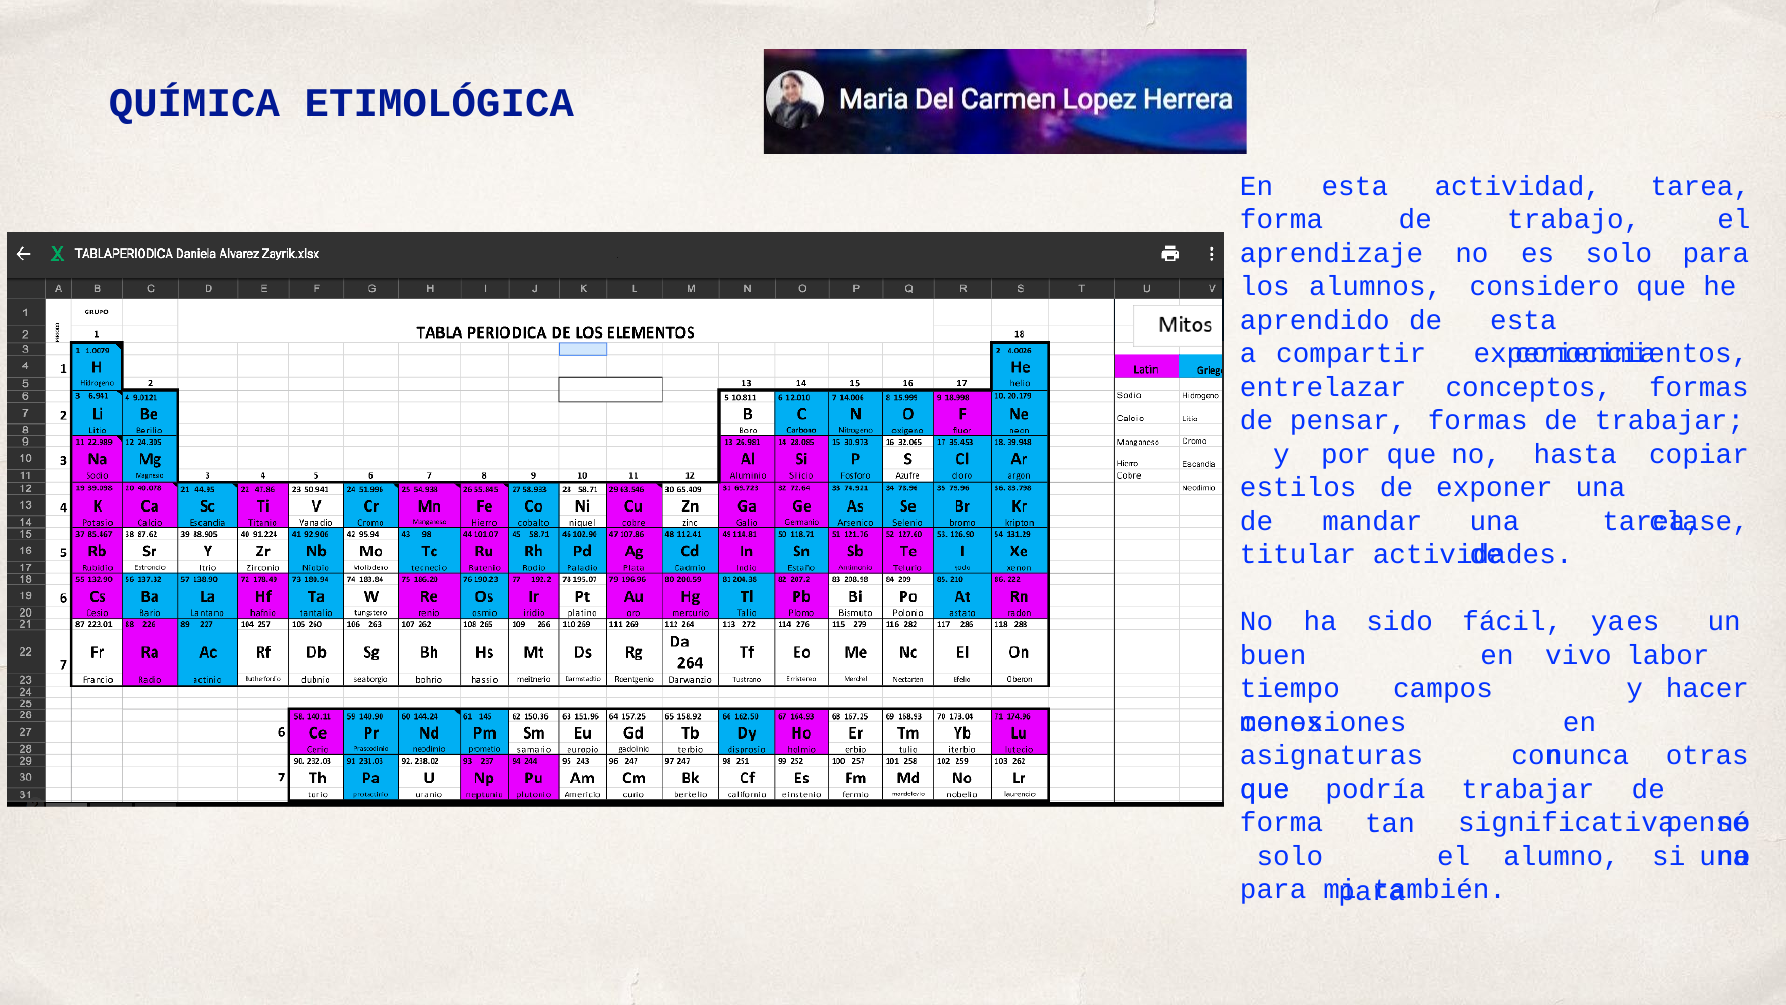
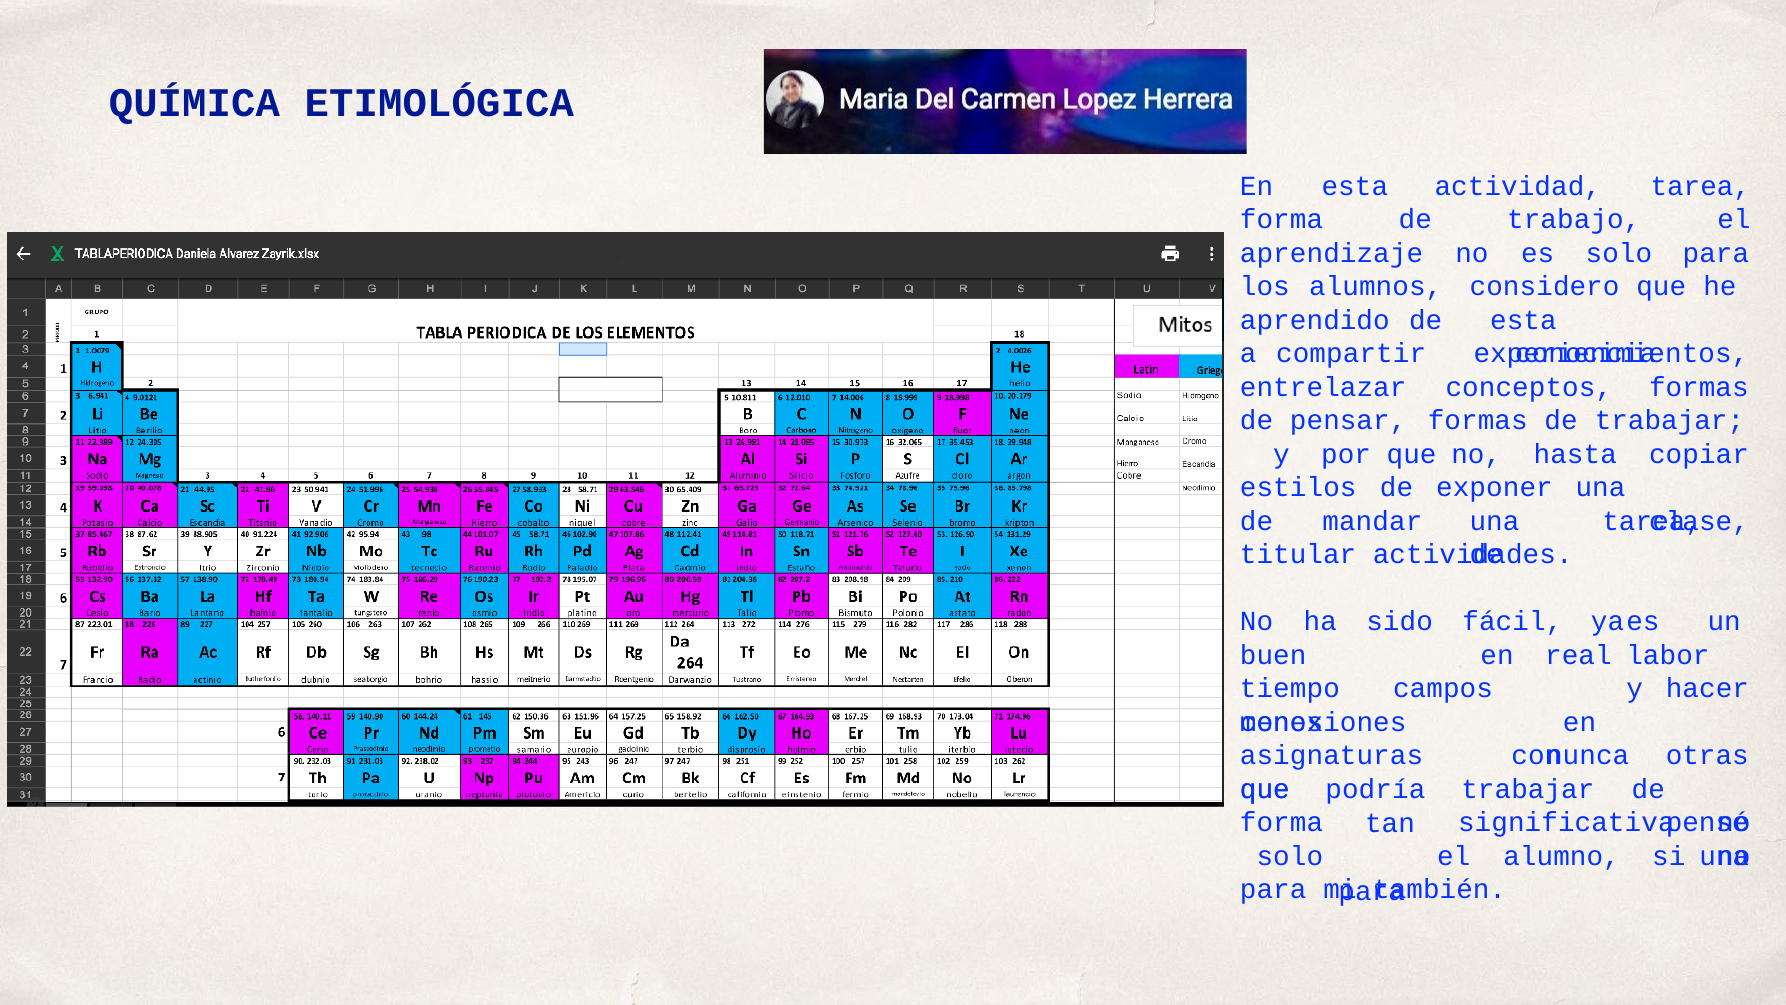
vivo: vivo -> real
